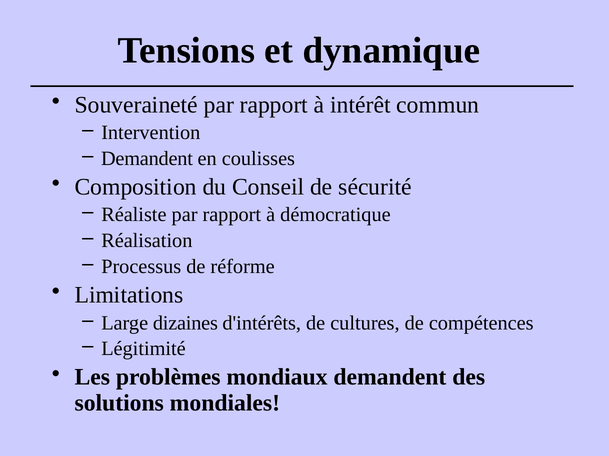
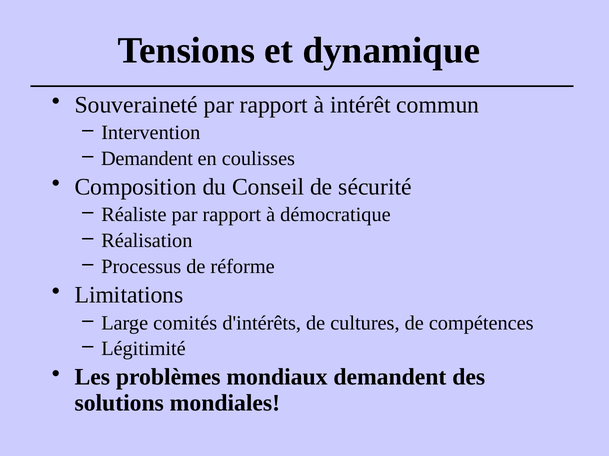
dizaines: dizaines -> comités
